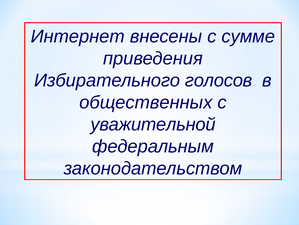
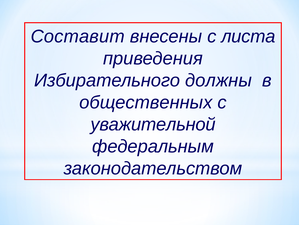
Интернет: Интернет -> Составит
сумме: сумме -> листа
голосов: голосов -> должны
